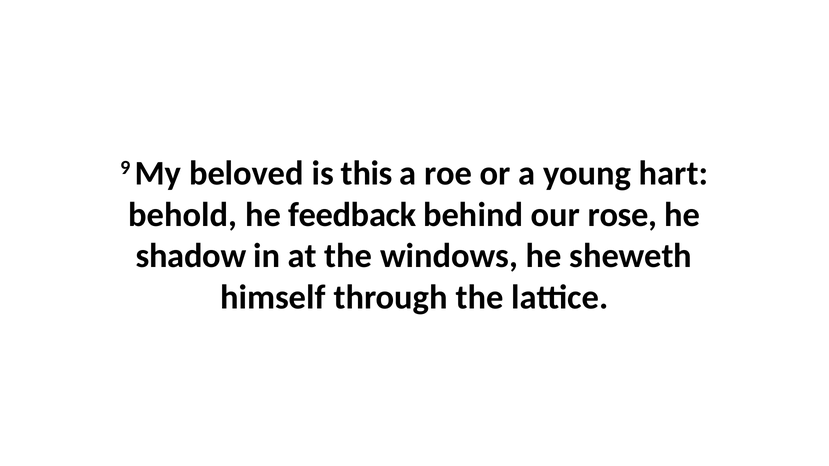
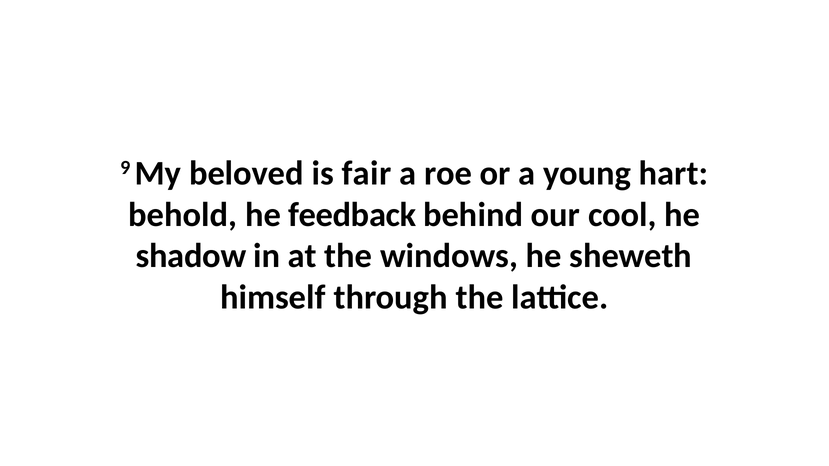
this: this -> fair
rose: rose -> cool
